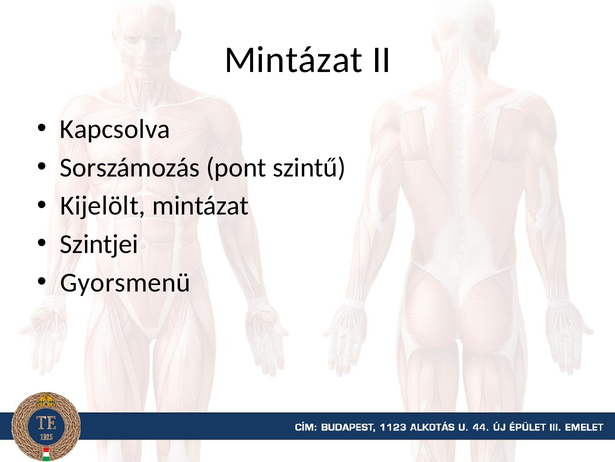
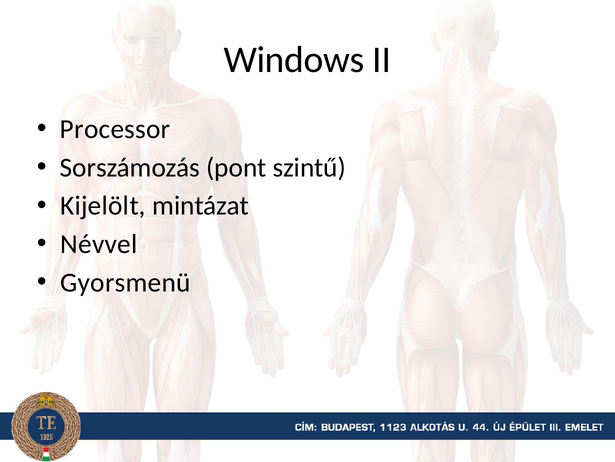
Mintázat at (294, 60): Mintázat -> Windows
Kapcsolva: Kapcsolva -> Processor
Szintjei: Szintjei -> Névvel
